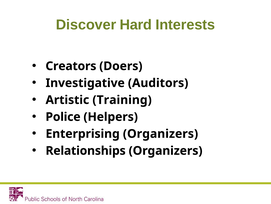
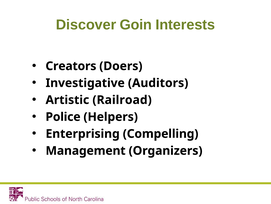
Hard: Hard -> Goin
Training: Training -> Railroad
Enterprising Organizers: Organizers -> Compelling
Relationships: Relationships -> Management
